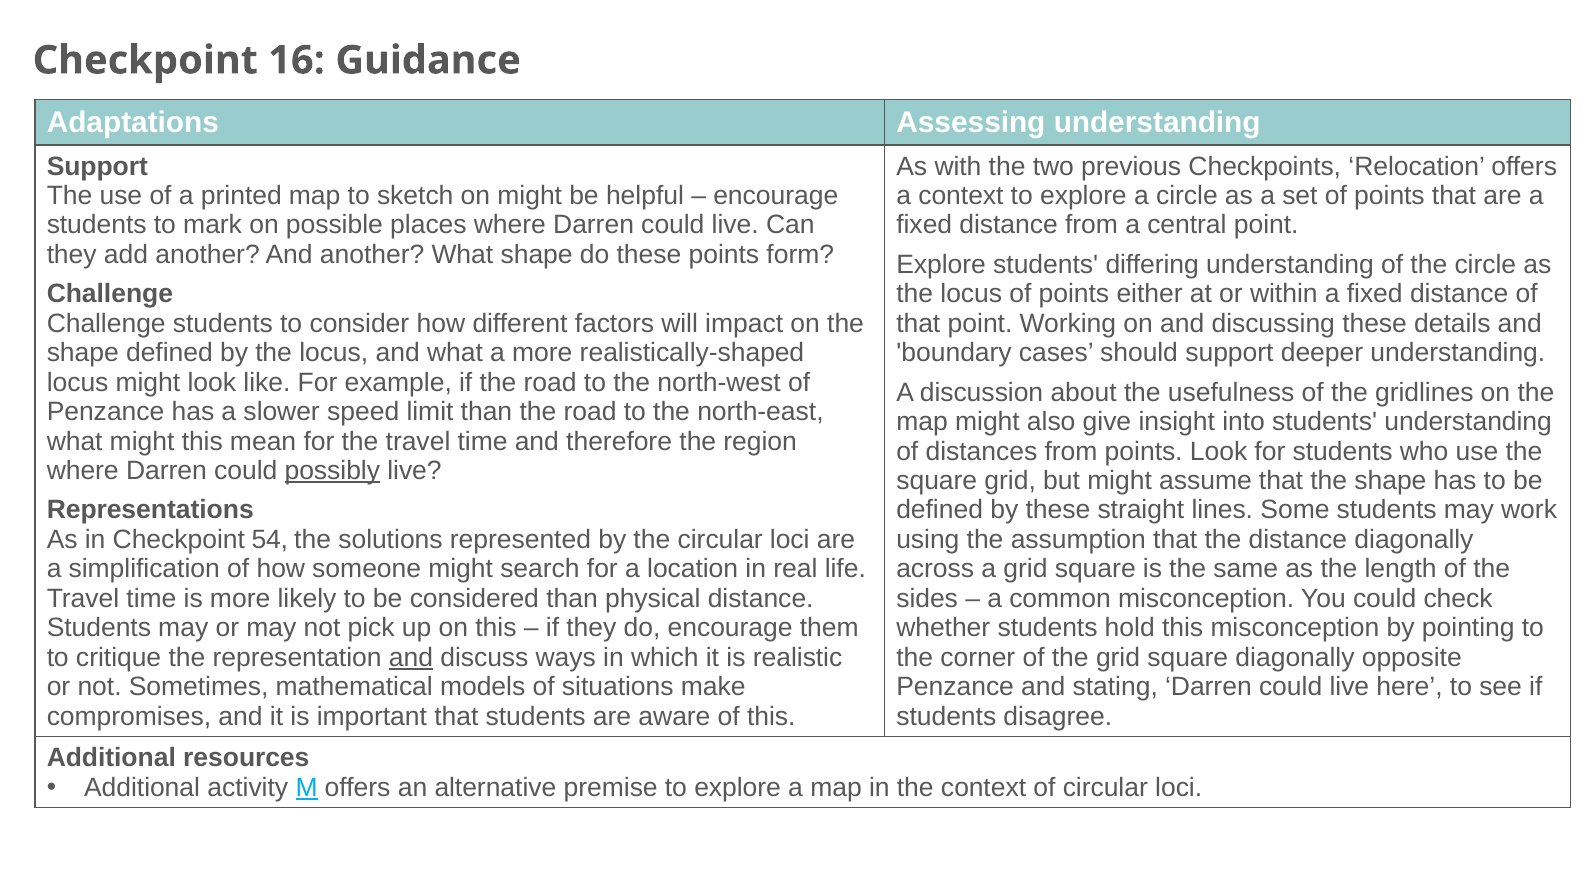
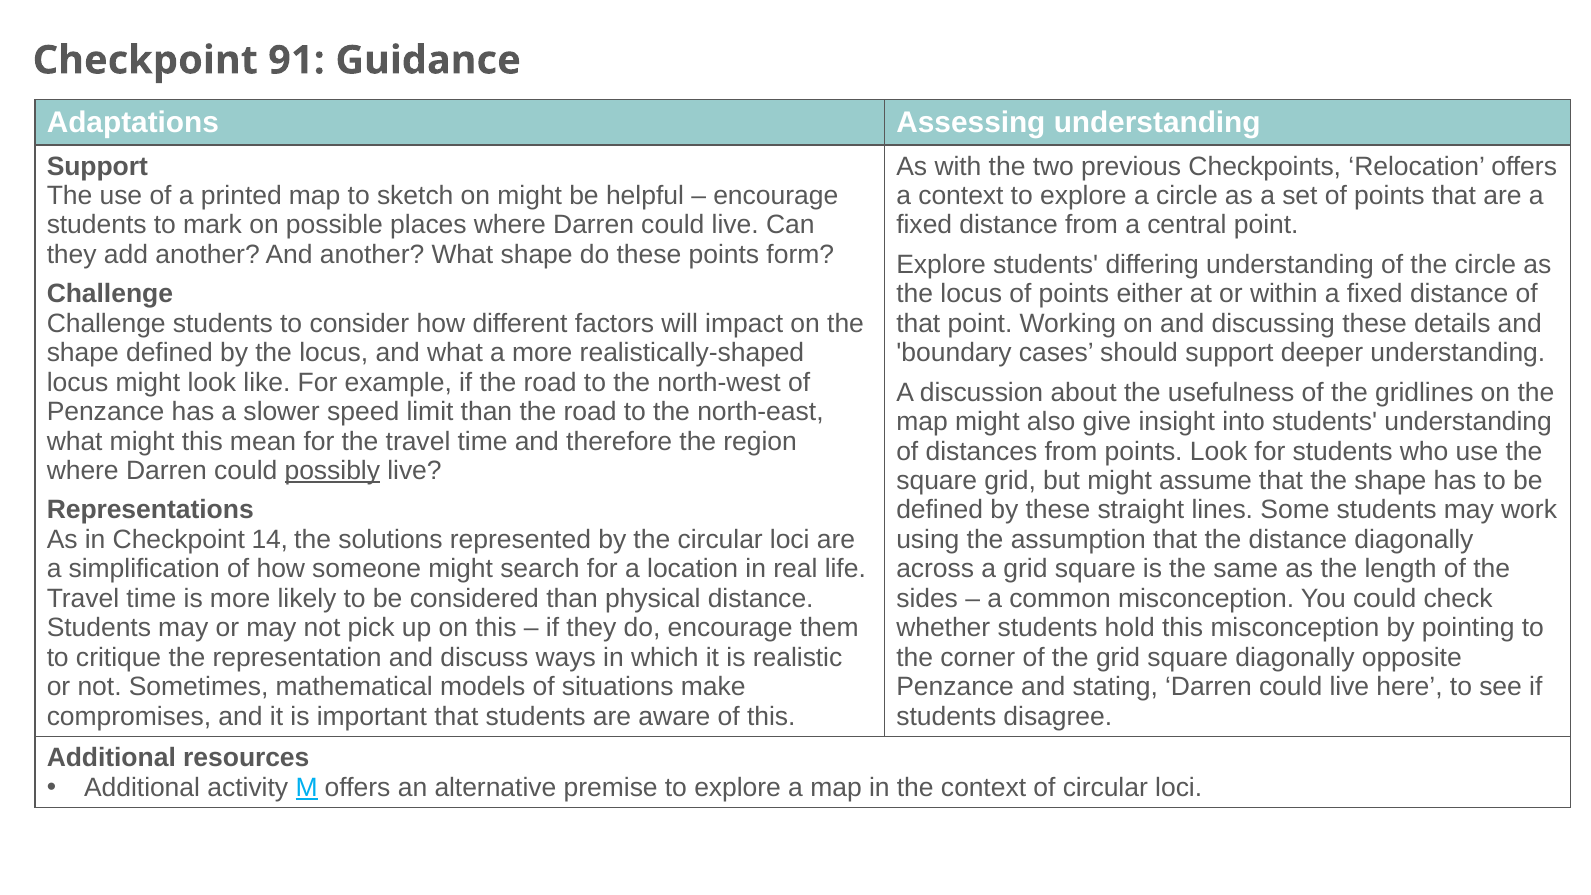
16: 16 -> 91
54: 54 -> 14
and at (411, 657) underline: present -> none
